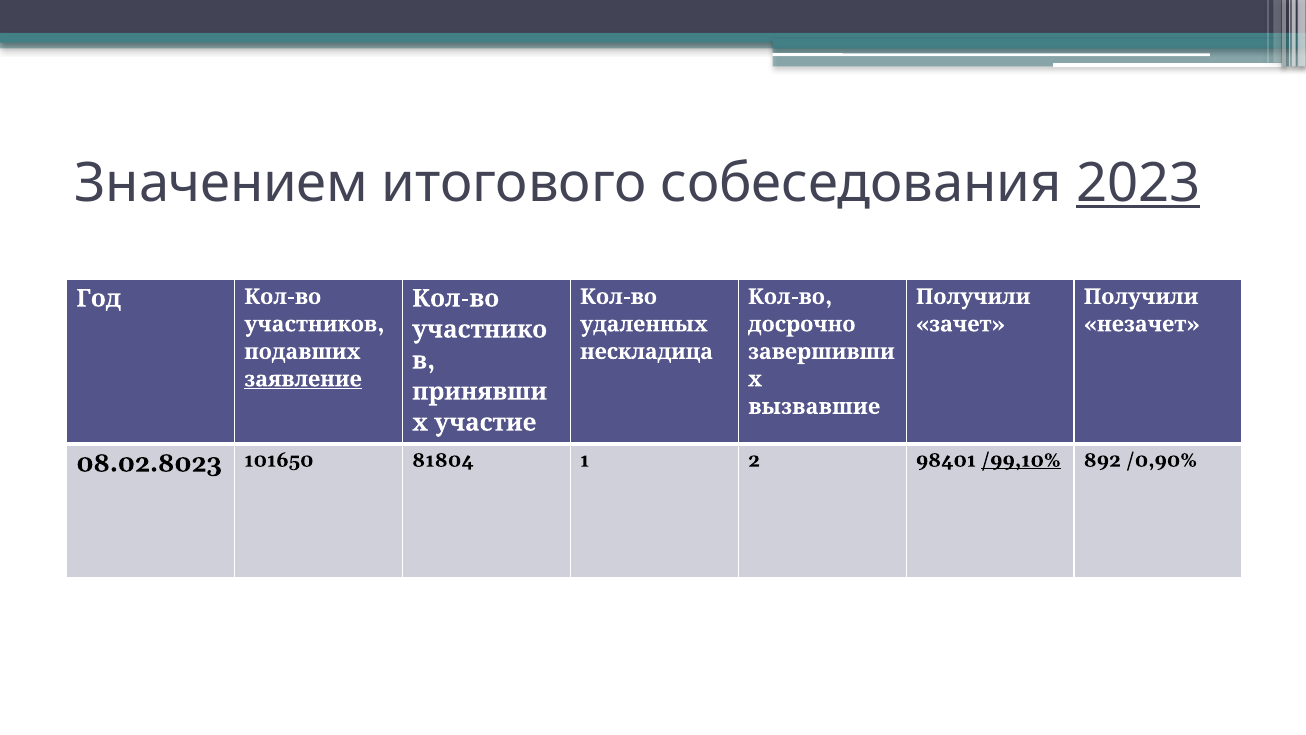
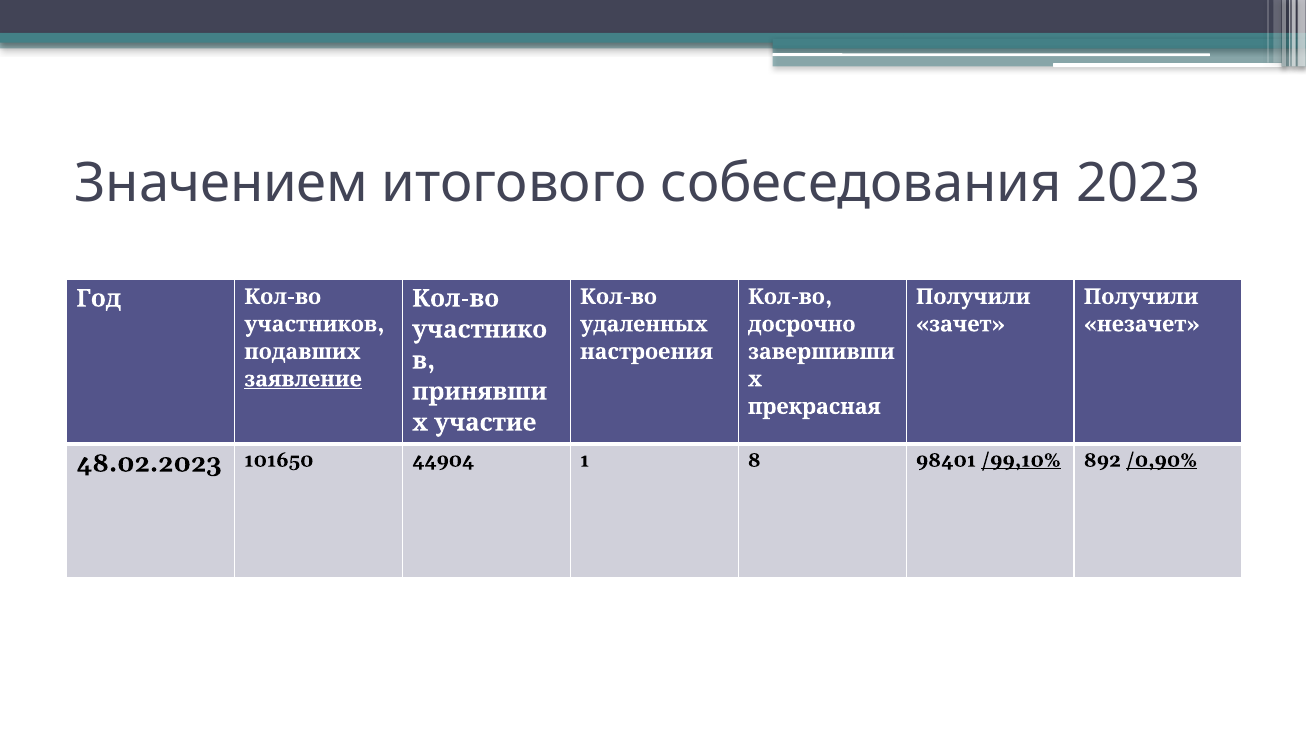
2023 underline: present -> none
нескладица: нескладица -> настроения
вызвавшие: вызвавшие -> прекрасная
08.02.8023: 08.02.8023 -> 48.02.2023
81804: 81804 -> 44904
2: 2 -> 8
/0,90% underline: none -> present
